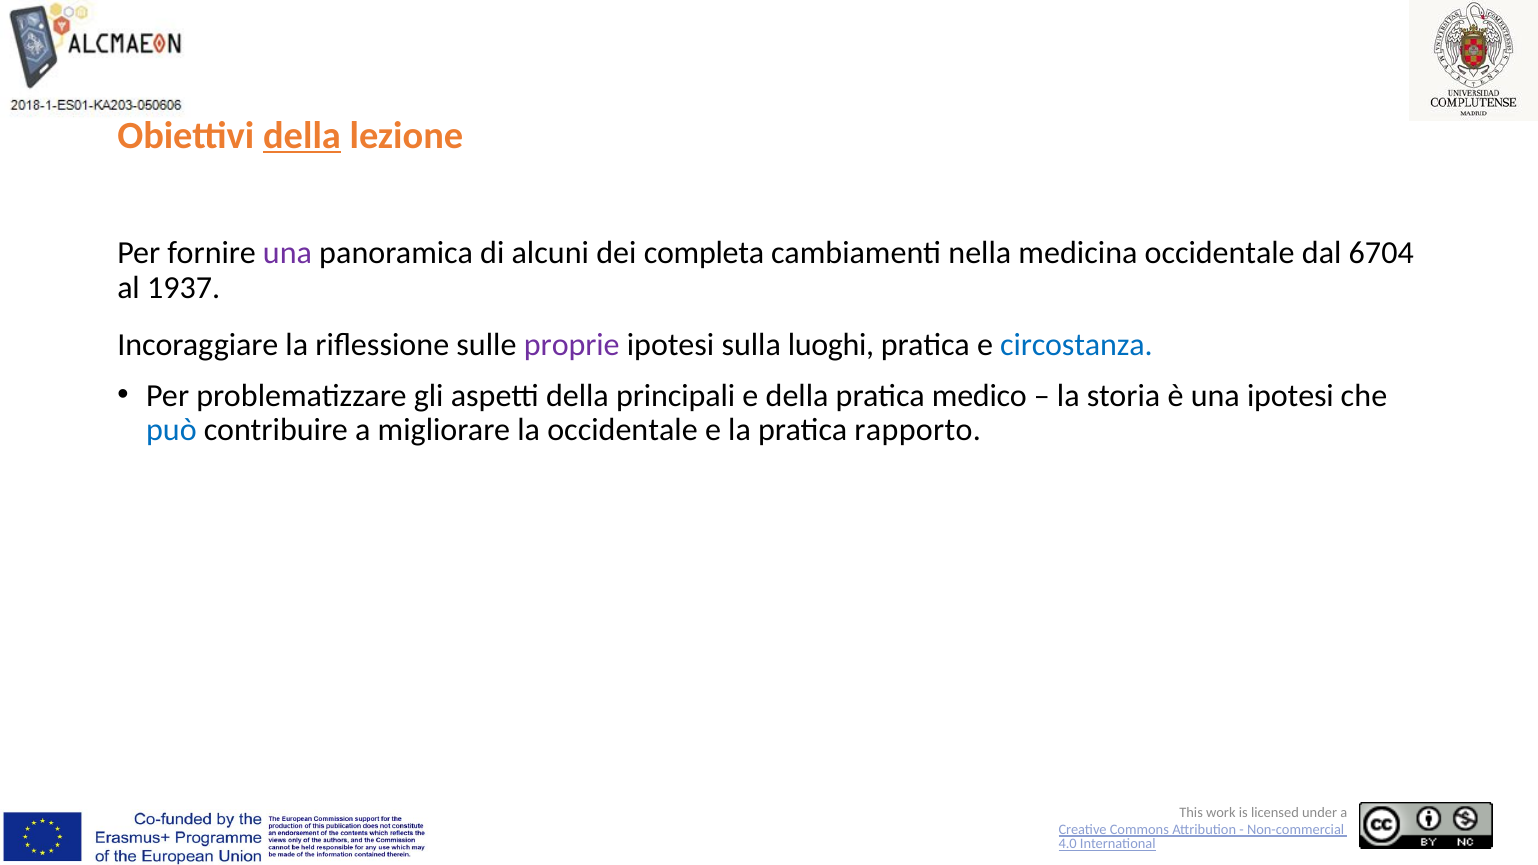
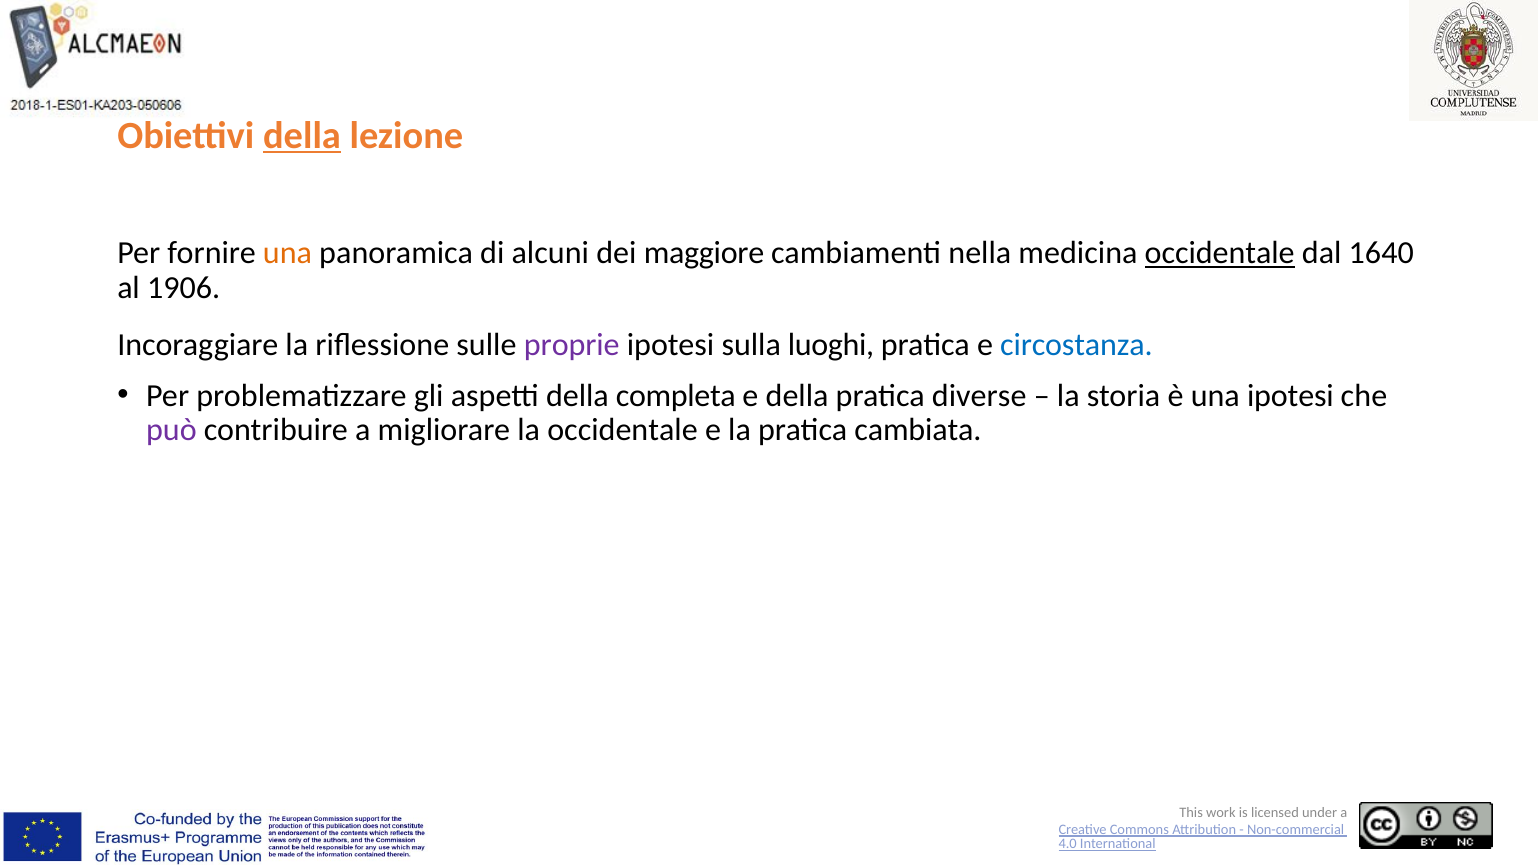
una at (288, 253) colour: purple -> orange
completa: completa -> maggiore
occidentale at (1220, 253) underline: none -> present
6704: 6704 -> 1640
1937: 1937 -> 1906
principali: principali -> completa
medico: medico -> diverse
può colour: blue -> purple
rapporto: rapporto -> cambiata
